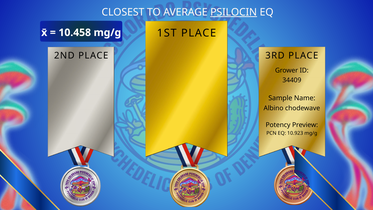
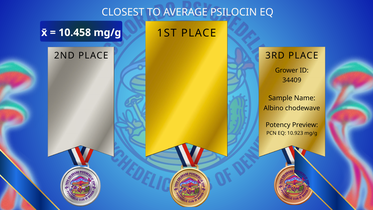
PSILOCIN underline: present -> none
